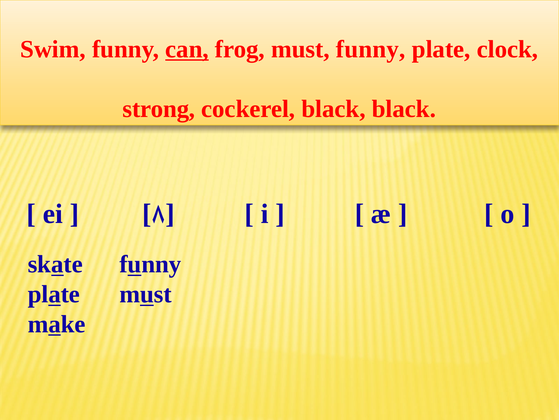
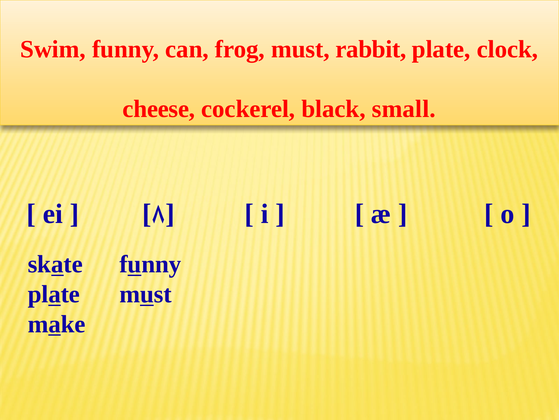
can underline: present -> none
must funny: funny -> rabbit
strong: strong -> cheese
black black: black -> small
